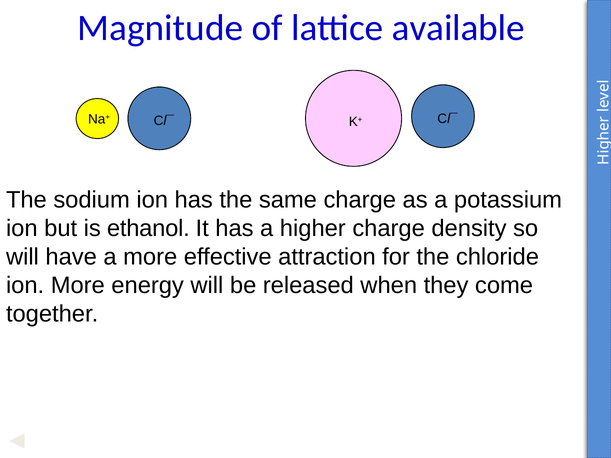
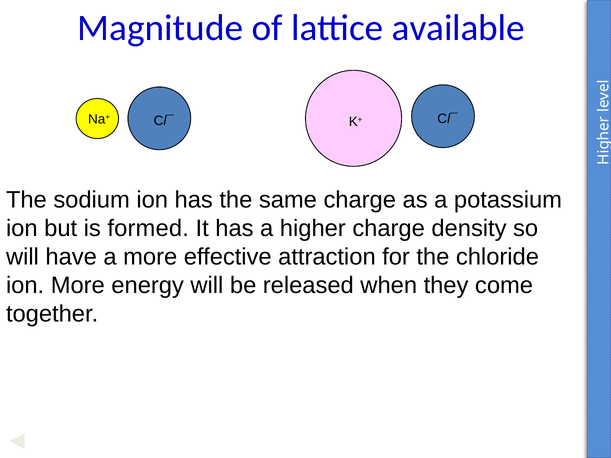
ethanol: ethanol -> formed
